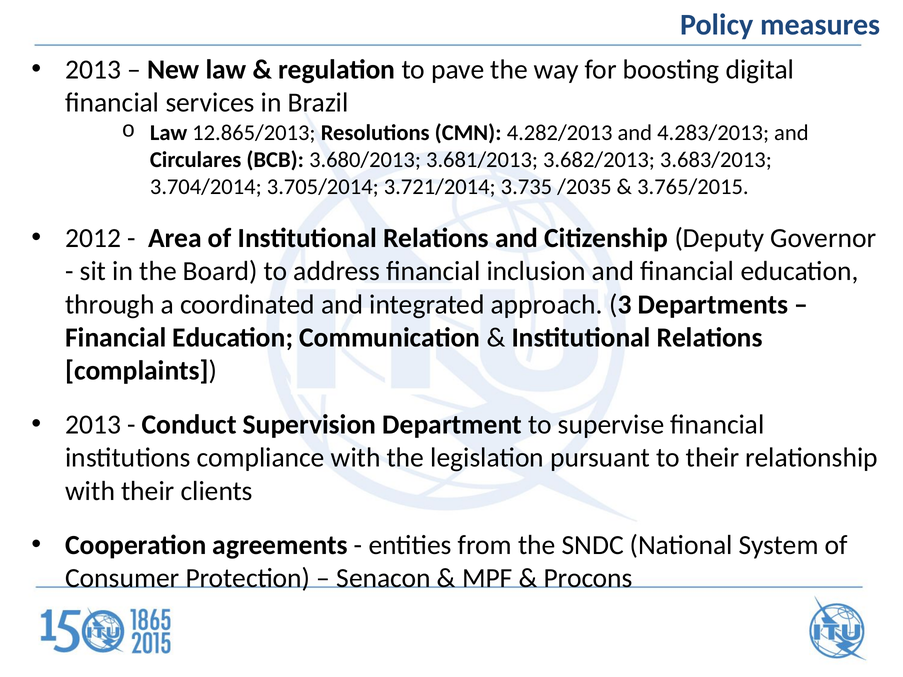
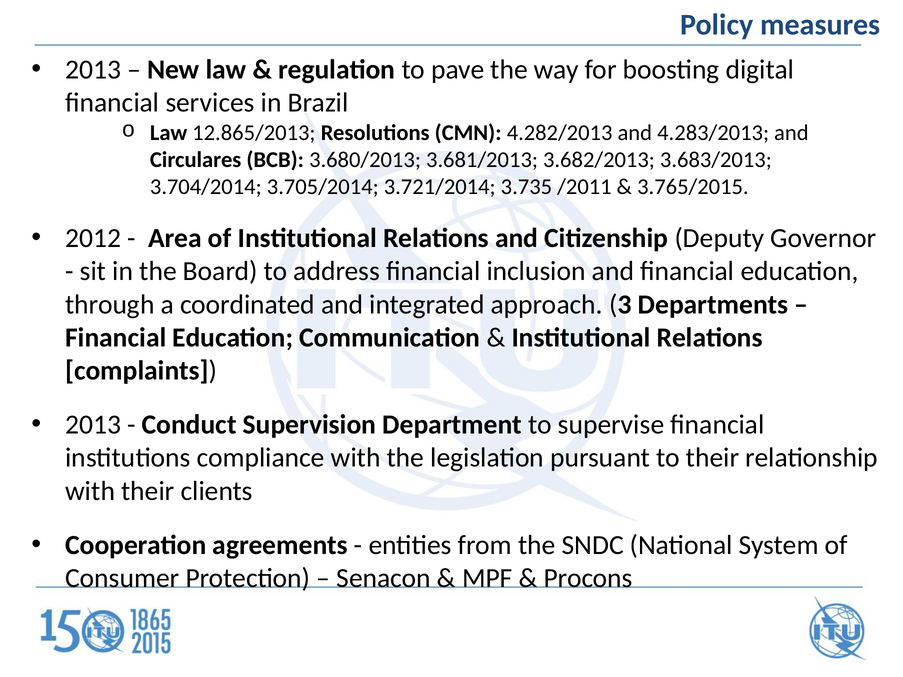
/2035: /2035 -> /2011
